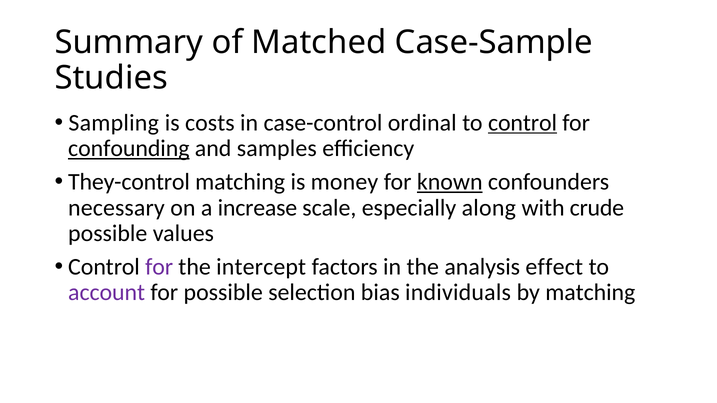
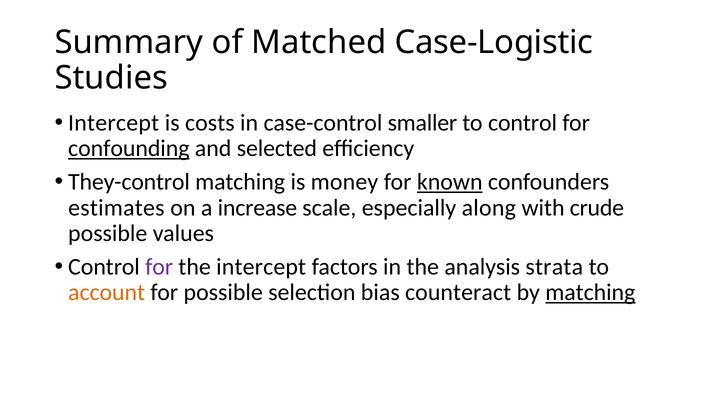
Case-Sample: Case-Sample -> Case-Logistic
Sampling at (114, 123): Sampling -> Intercept
ordinal: ordinal -> smaller
control at (523, 123) underline: present -> none
samples: samples -> selected
necessary: necessary -> estimates
effect: effect -> strata
account colour: purple -> orange
individuals: individuals -> counteract
matching at (590, 293) underline: none -> present
